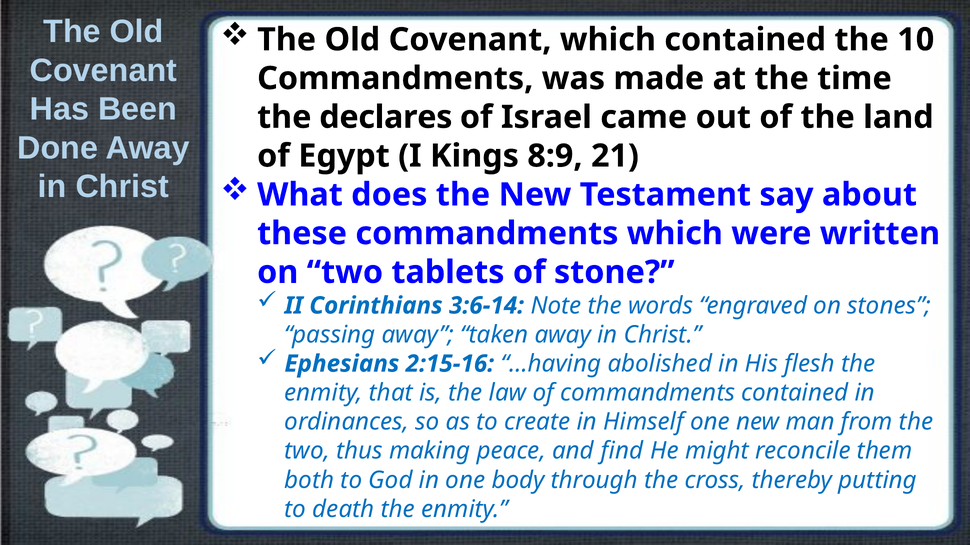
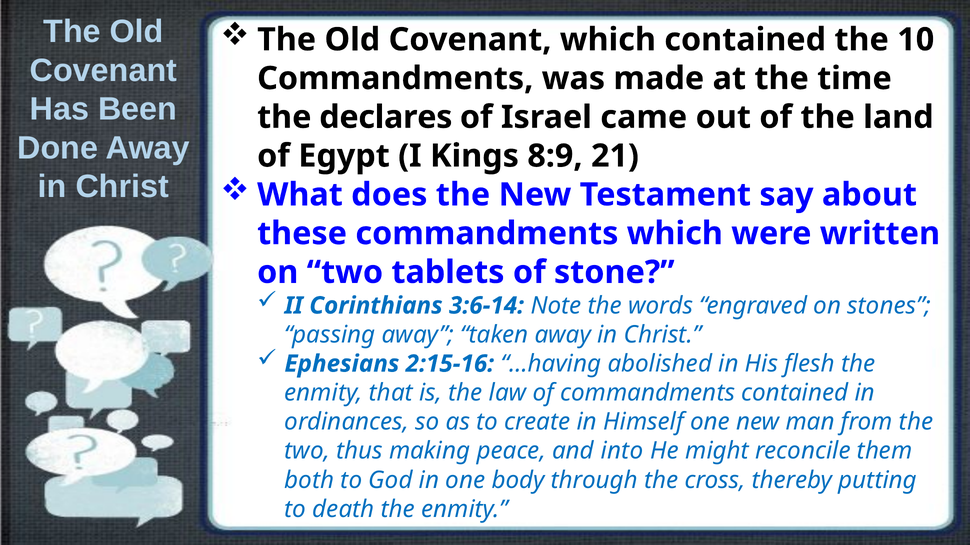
find: find -> into
